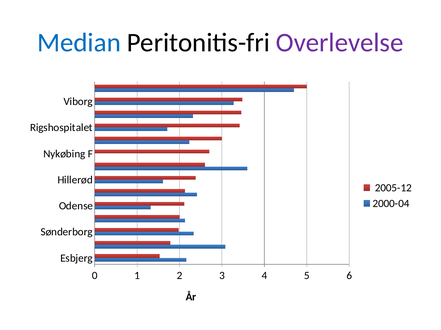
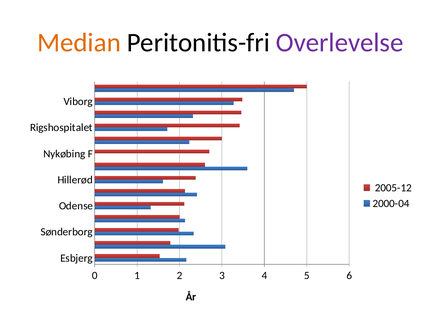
Median colour: blue -> orange
